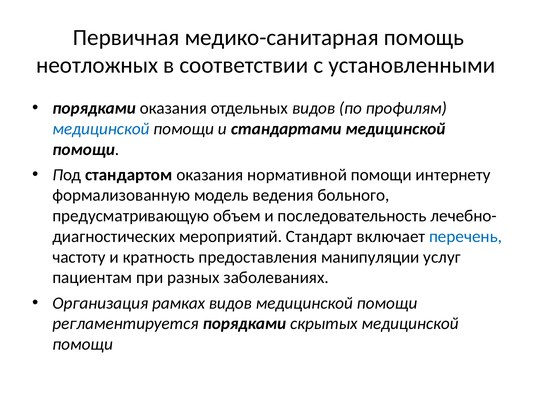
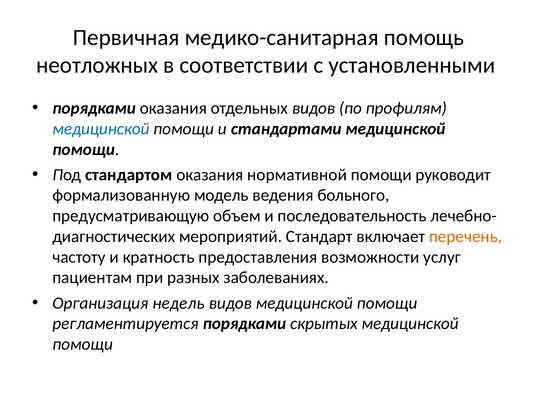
интернету: интернету -> руководит
перечень colour: blue -> orange
манипуляции: манипуляции -> возможности
рамках: рамках -> недель
